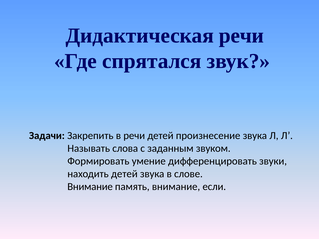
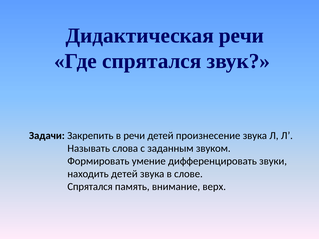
Внимание at (90, 187): Внимание -> Спрятался
если: если -> верх
